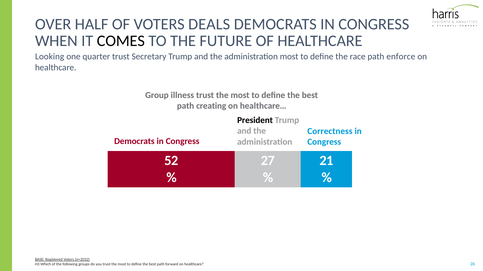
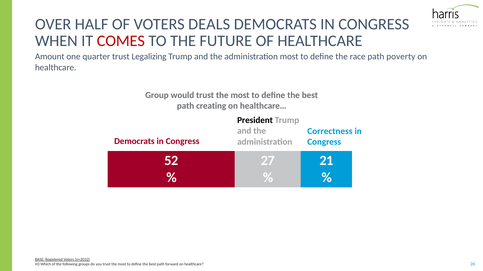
COMES colour: black -> red
Looking: Looking -> Amount
Secretary: Secretary -> Legalizing
enforce: enforce -> poverty
illness: illness -> would
